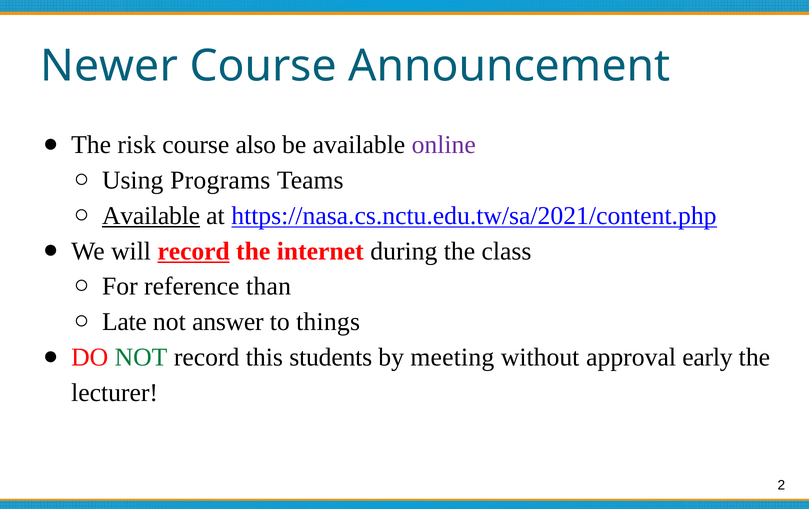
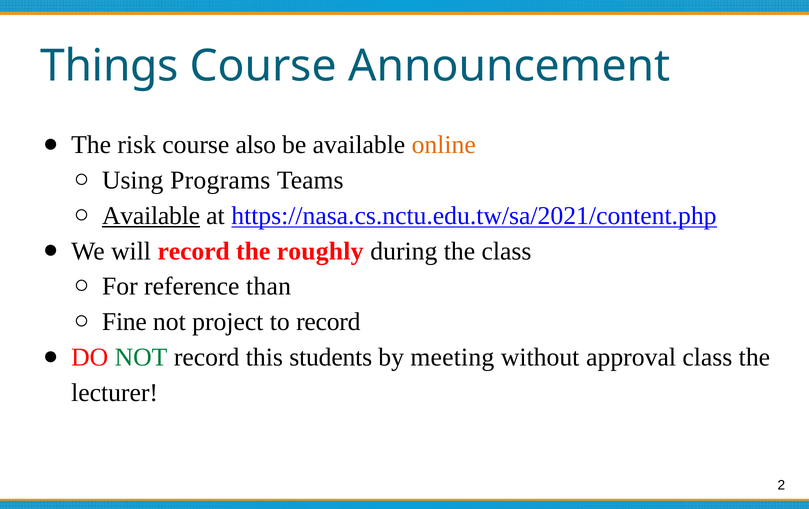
Newer: Newer -> Things
online colour: purple -> orange
record at (194, 251) underline: present -> none
internet: internet -> roughly
Late: Late -> Fine
answer: answer -> project
to things: things -> record
approval early: early -> class
